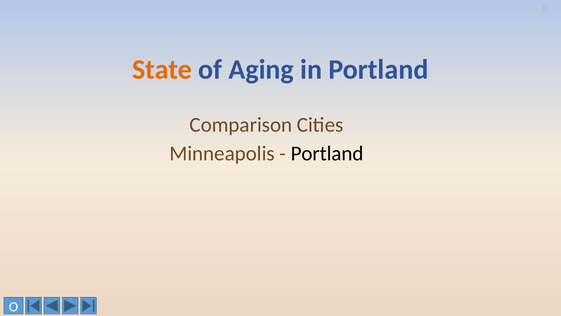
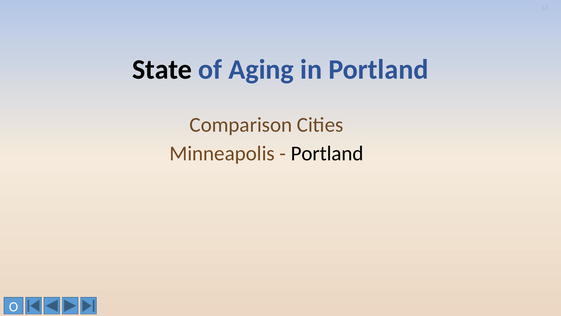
State colour: orange -> black
